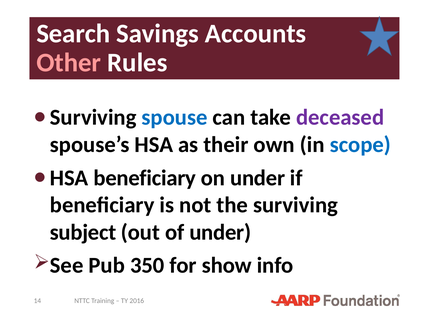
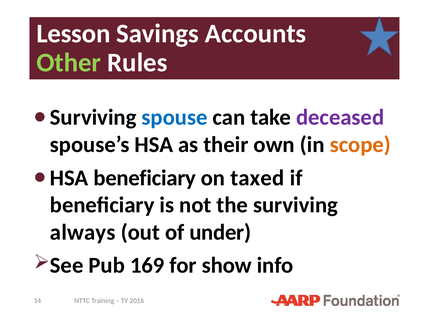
Search: Search -> Lesson
Other colour: pink -> light green
scope colour: blue -> orange
on under: under -> taxed
subject: subject -> always
350: 350 -> 169
